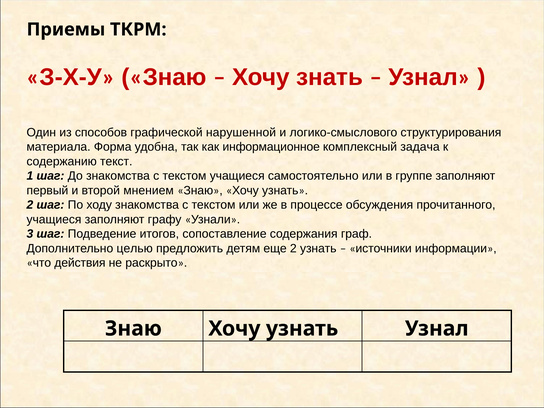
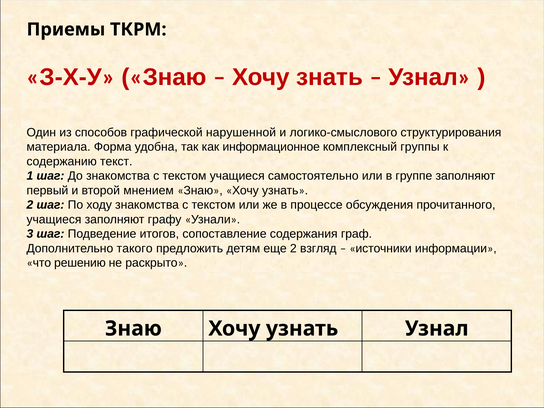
задача: задача -> группы
целью: целью -> такого
2 узнать: узнать -> взгляд
действия: действия -> решению
